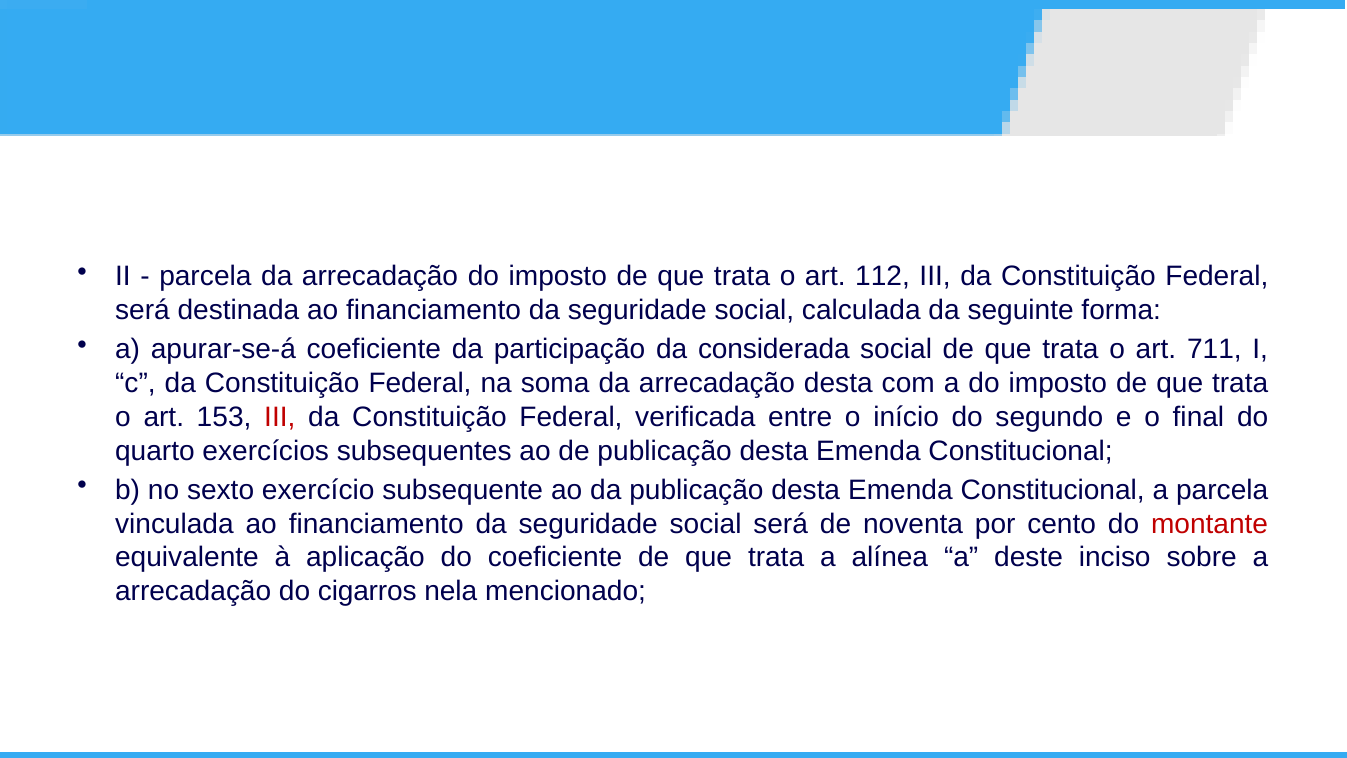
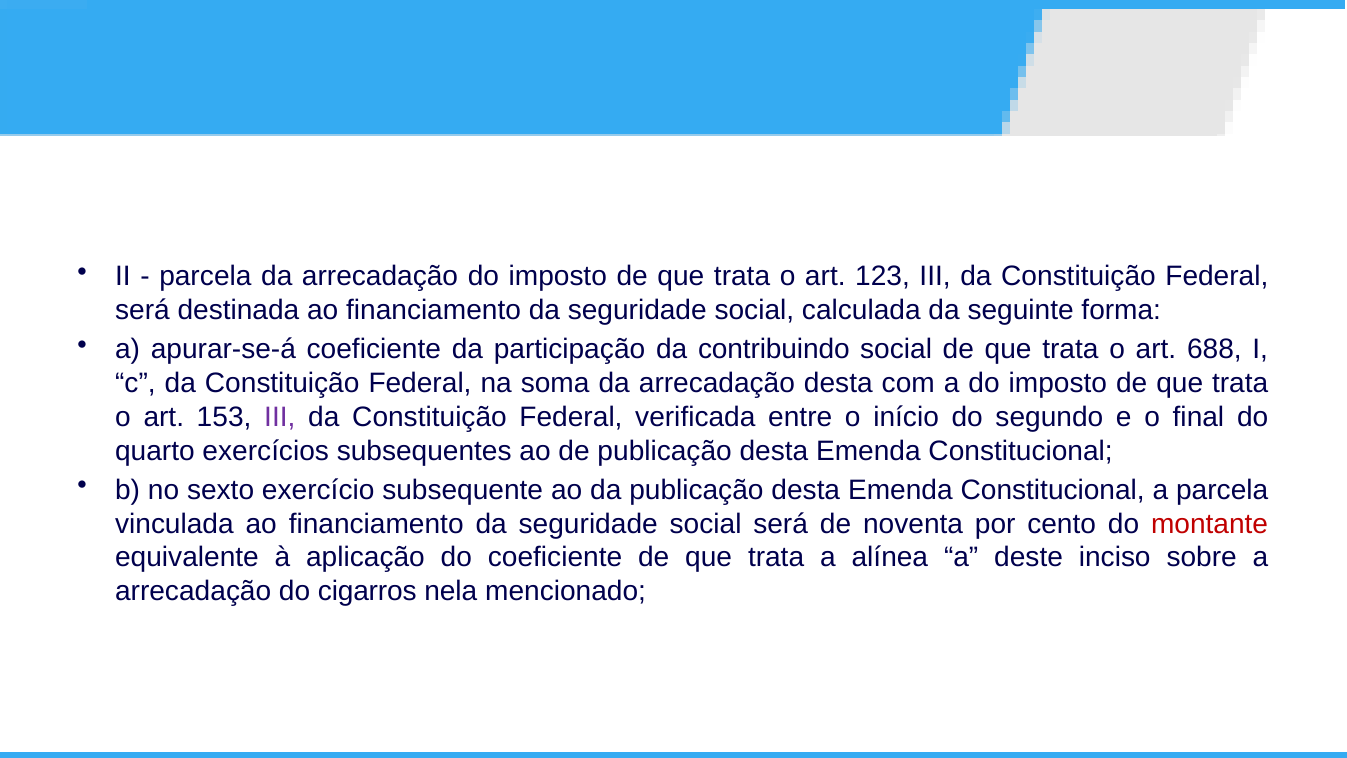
112: 112 -> 123
considerada: considerada -> contribuindo
711: 711 -> 688
III at (280, 417) colour: red -> purple
